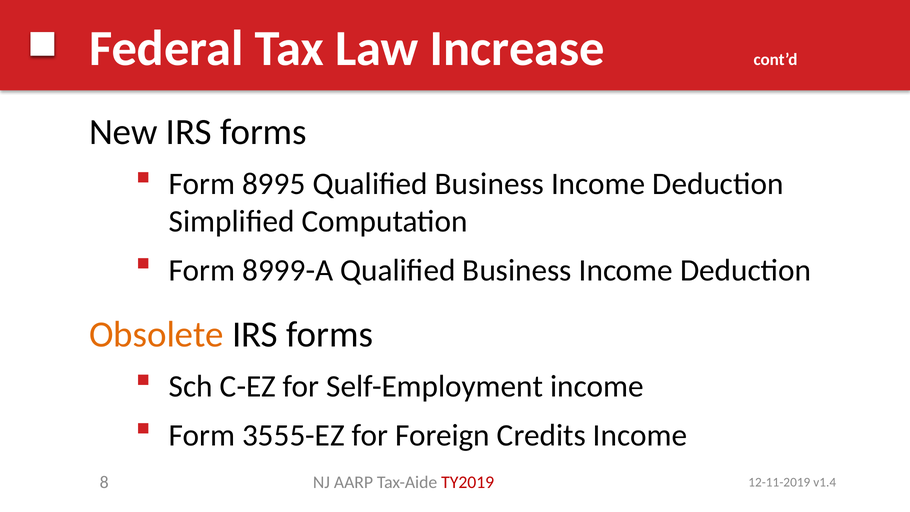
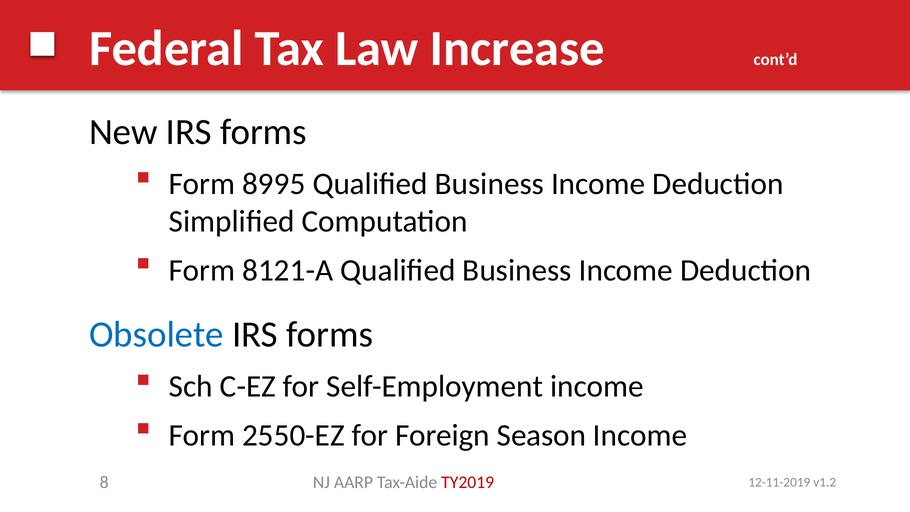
8999-A: 8999-A -> 8121-A
Obsolete colour: orange -> blue
3555-EZ: 3555-EZ -> 2550-EZ
Credits: Credits -> Season
v1.4: v1.4 -> v1.2
